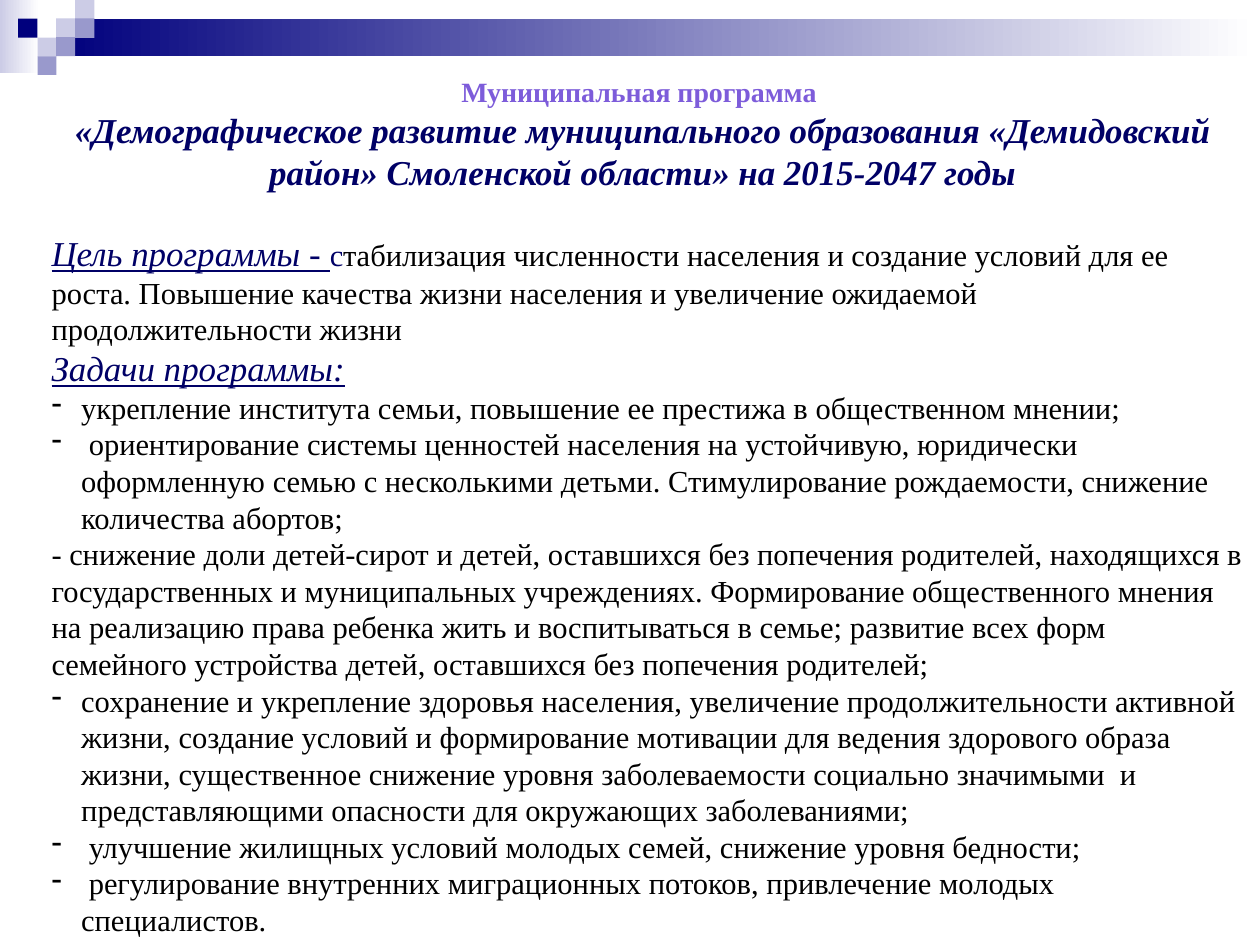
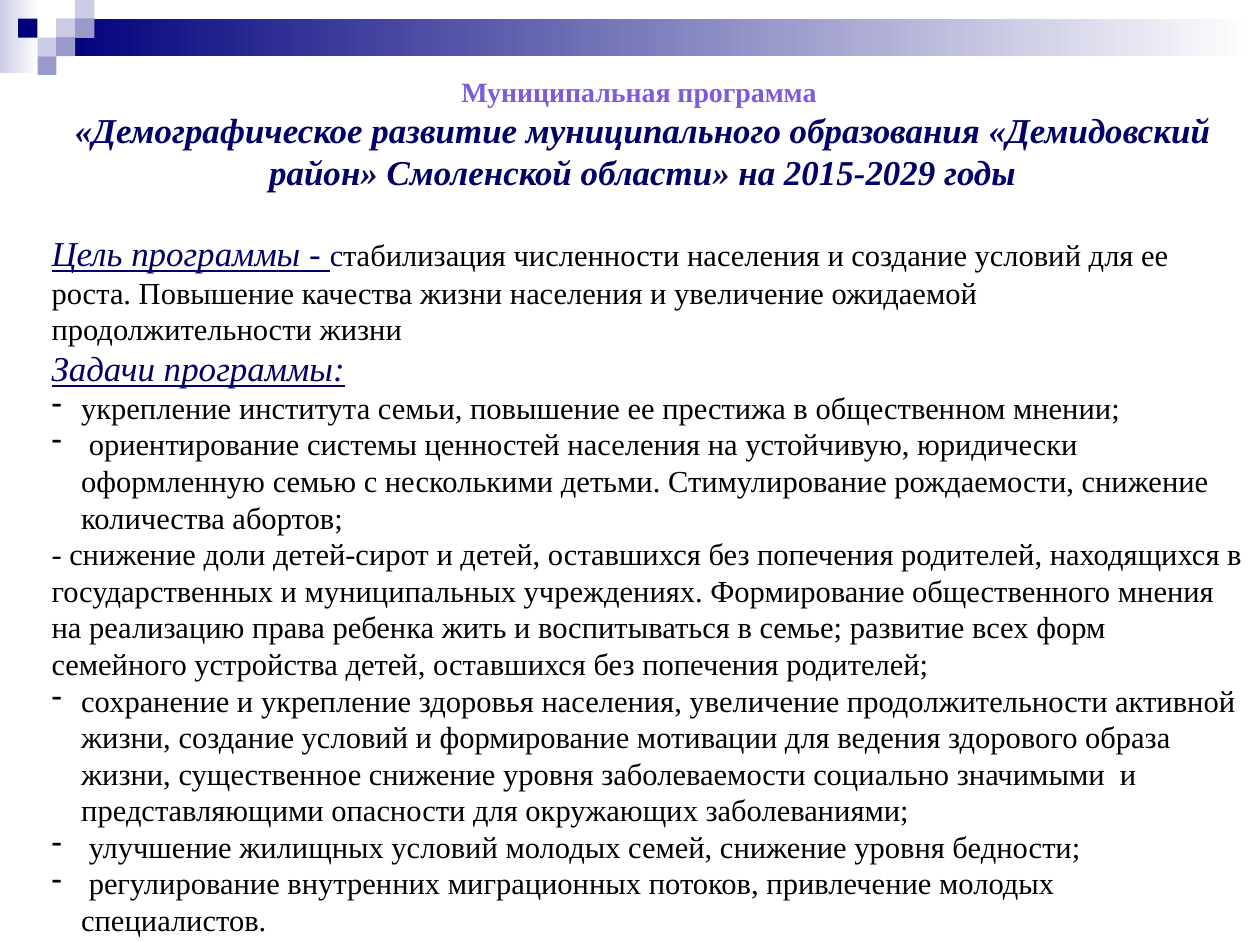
2015-2047: 2015-2047 -> 2015-2029
